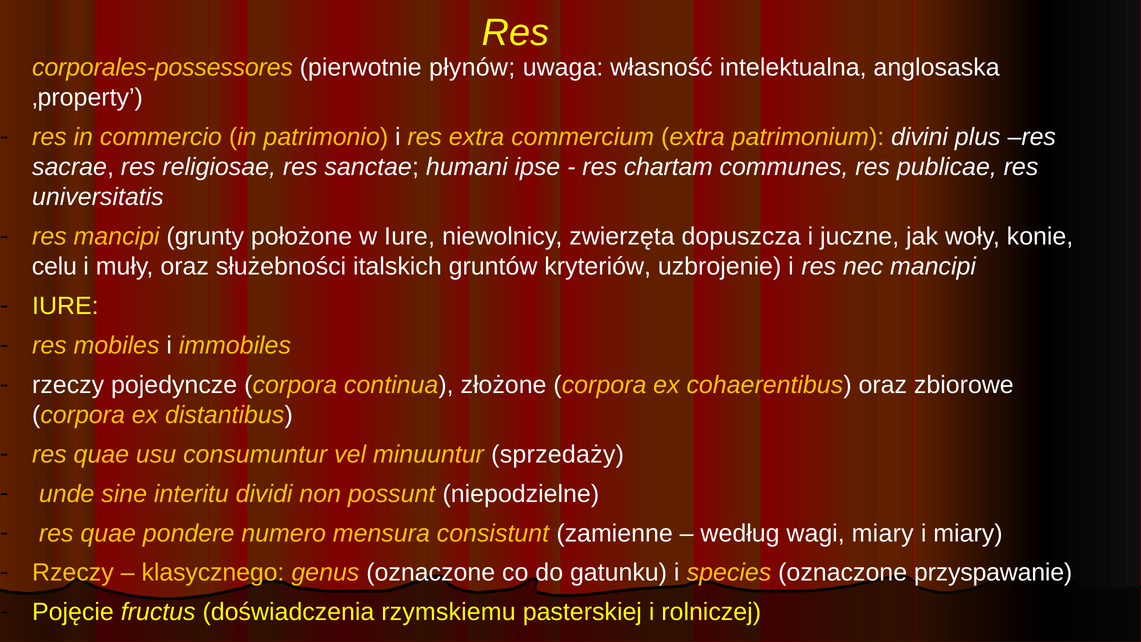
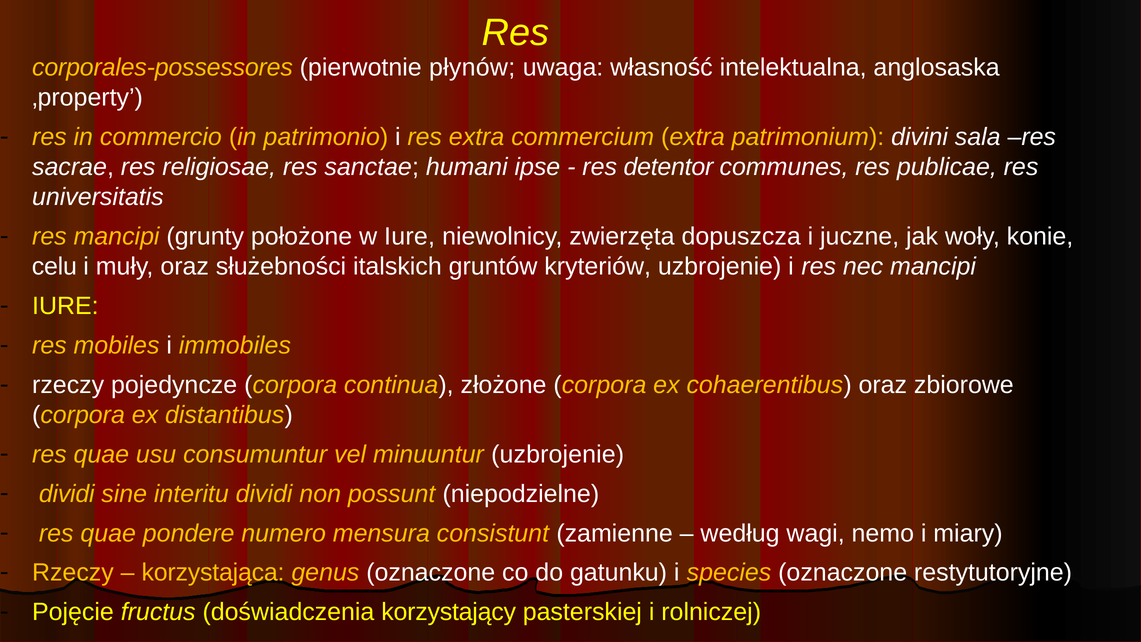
plus: plus -> sala
chartam: chartam -> detentor
minuuntur sprzedaży: sprzedaży -> uzbrojenie
unde at (67, 494): unde -> dividi
wagi miary: miary -> nemo
klasycznego: klasycznego -> korzystająca
przyspawanie: przyspawanie -> restytutoryjne
rzymskiemu: rzymskiemu -> korzystający
